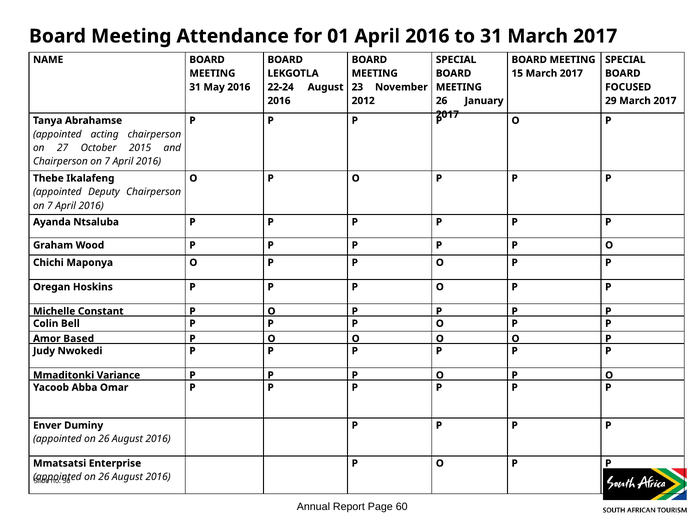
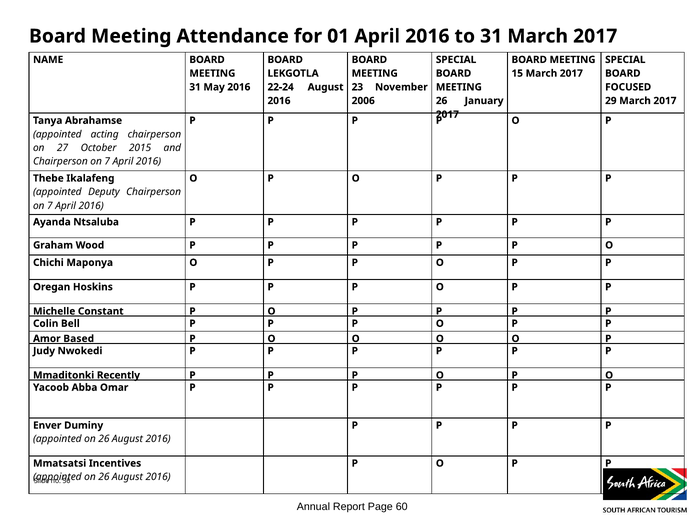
2012: 2012 -> 2006
Variance: Variance -> Recently
Enterprise: Enterprise -> Incentives
